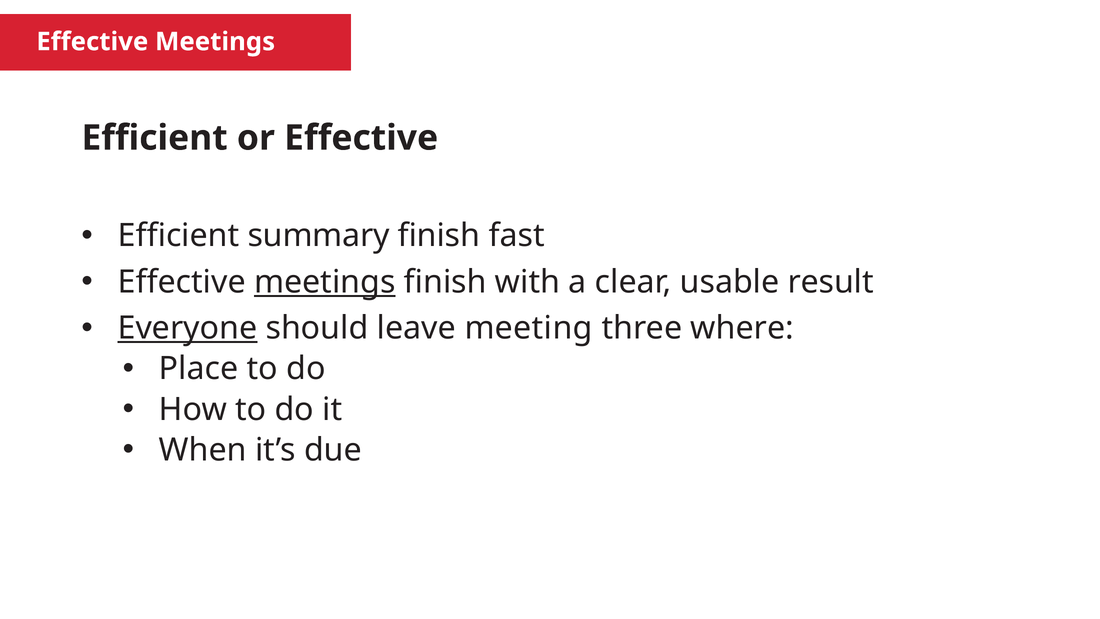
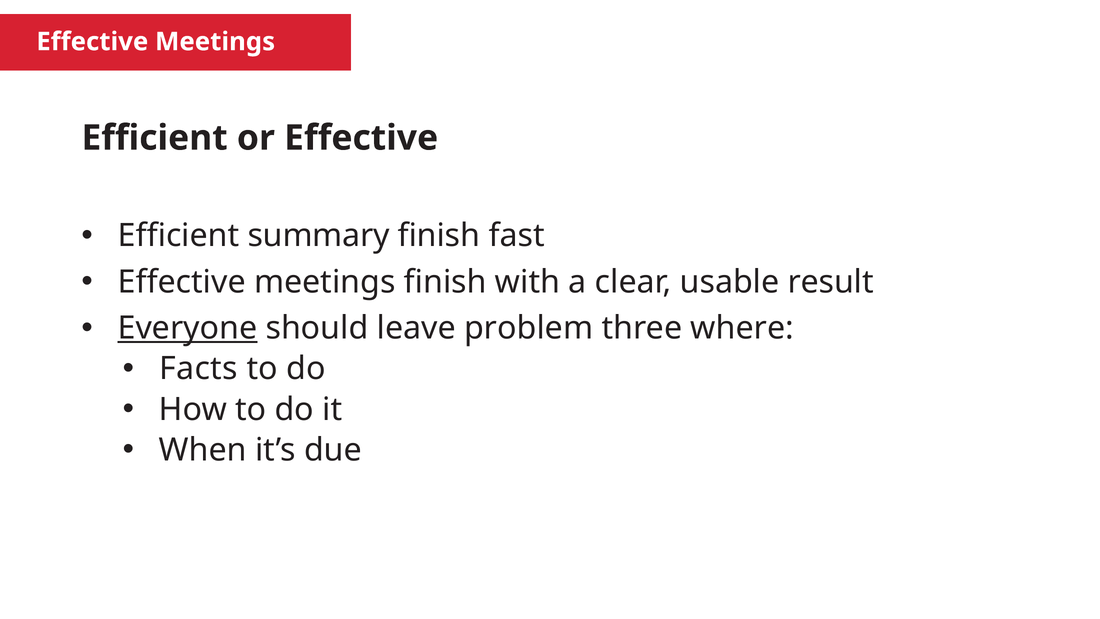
meetings at (325, 282) underline: present -> none
meeting: meeting -> problem
Place: Place -> Facts
